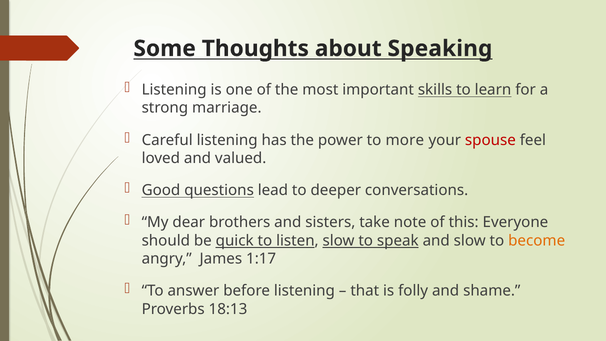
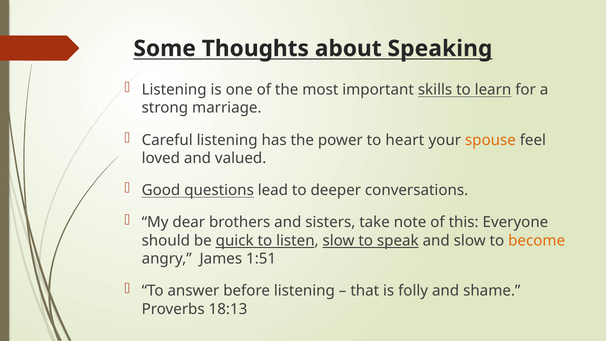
more: more -> heart
spouse colour: red -> orange
1:17: 1:17 -> 1:51
